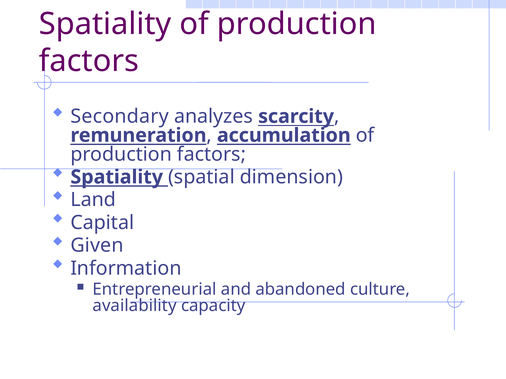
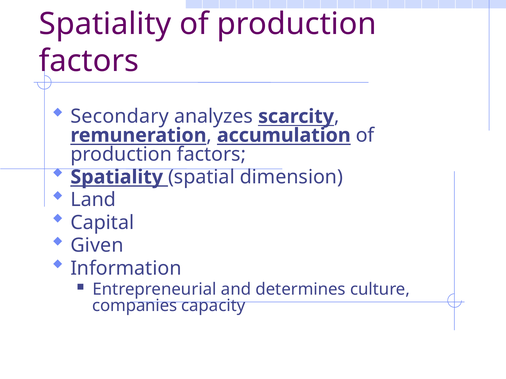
abandoned: abandoned -> determines
availability: availability -> companies
